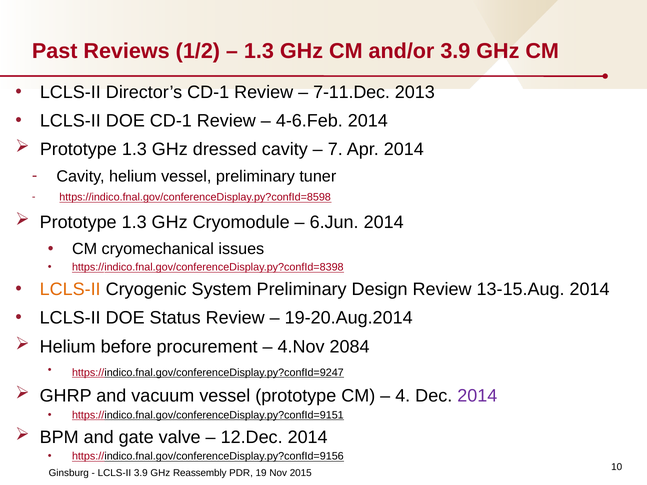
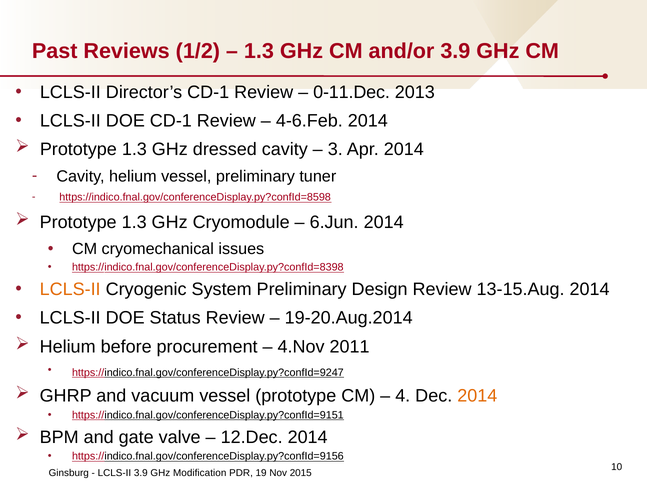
7-11.Dec: 7-11.Dec -> 0-11.Dec
7: 7 -> 3
2084: 2084 -> 2011
2014 at (477, 396) colour: purple -> orange
Reassembly: Reassembly -> Modification
